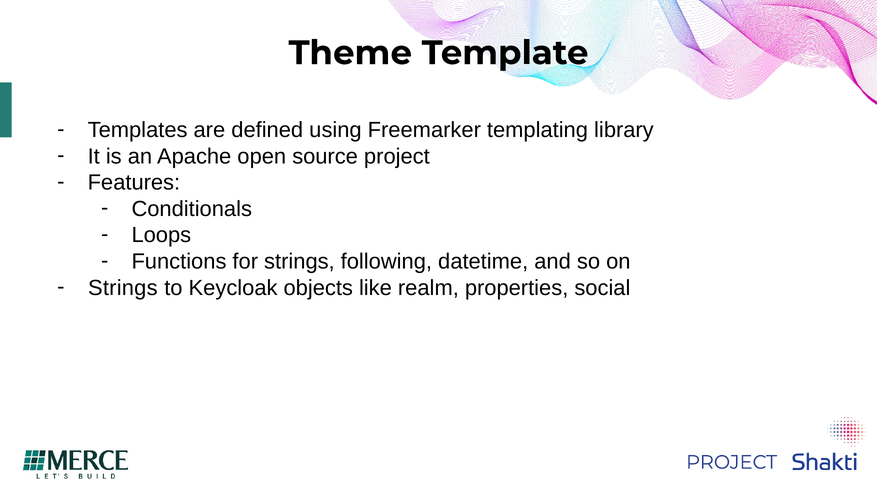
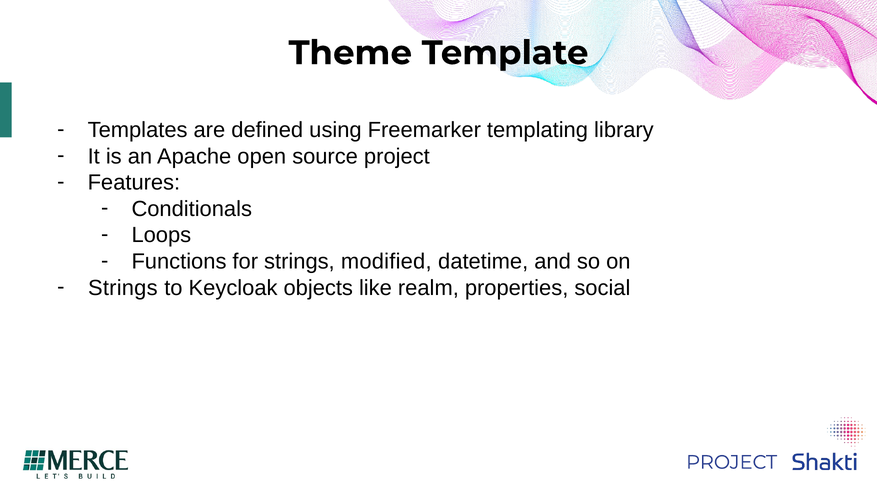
following: following -> modified
